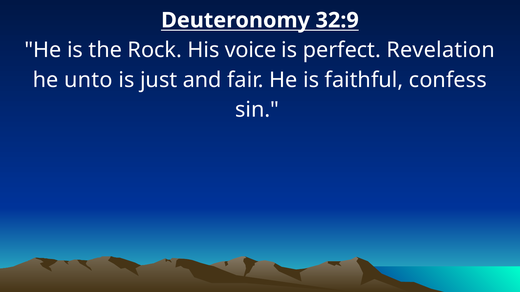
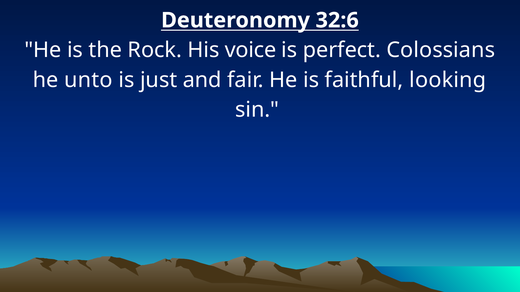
32:9: 32:9 -> 32:6
Revelation: Revelation -> Colossians
confess: confess -> looking
